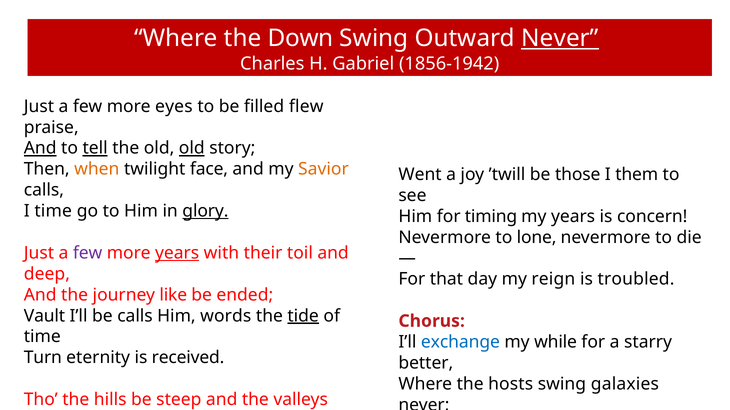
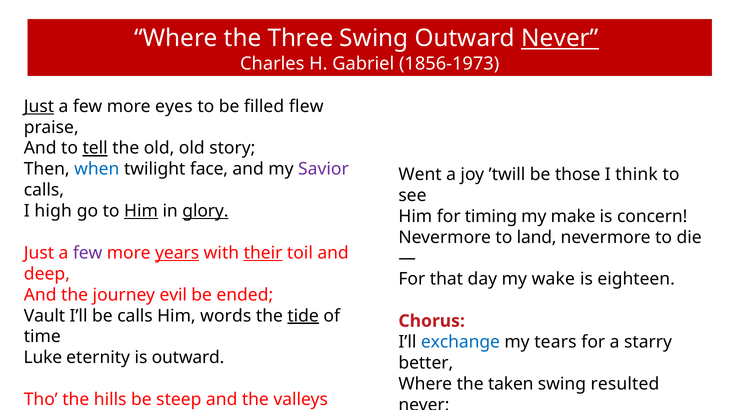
the Down: Down -> Three
1856-1942: 1856-1942 -> 1856-1973
Just at (39, 107) underline: none -> present
And at (40, 148) underline: present -> none
old at (192, 148) underline: present -> none
when colour: orange -> blue
Savior colour: orange -> purple
them: them -> think
I time: time -> high
Him at (141, 211) underline: none -> present
my years: years -> make
to lone: lone -> land
their underline: none -> present
my reign: reign -> wake
troubled: troubled -> eighteen
like: like -> evil
while: while -> tears
Turn: Turn -> Luke
is received: received -> outward
hosts: hosts -> taken
galaxies: galaxies -> resulted
